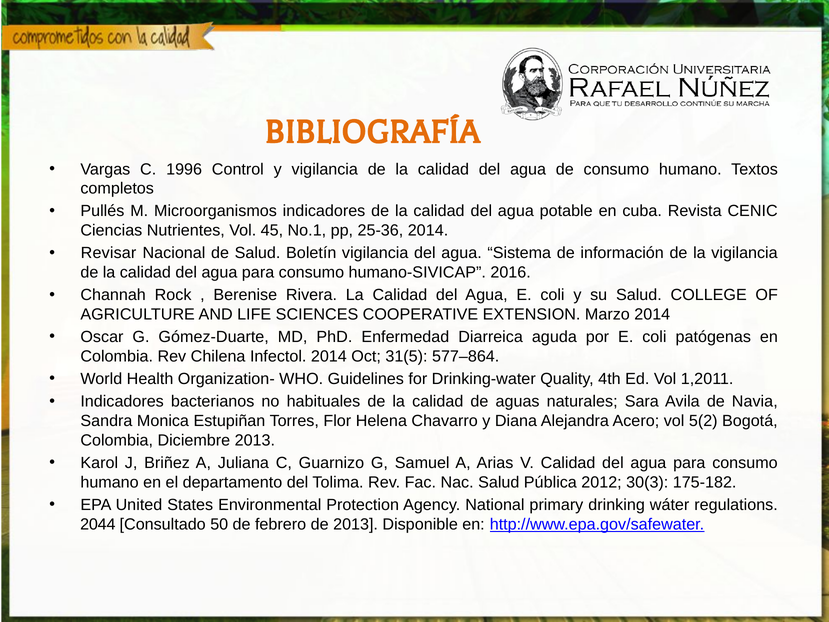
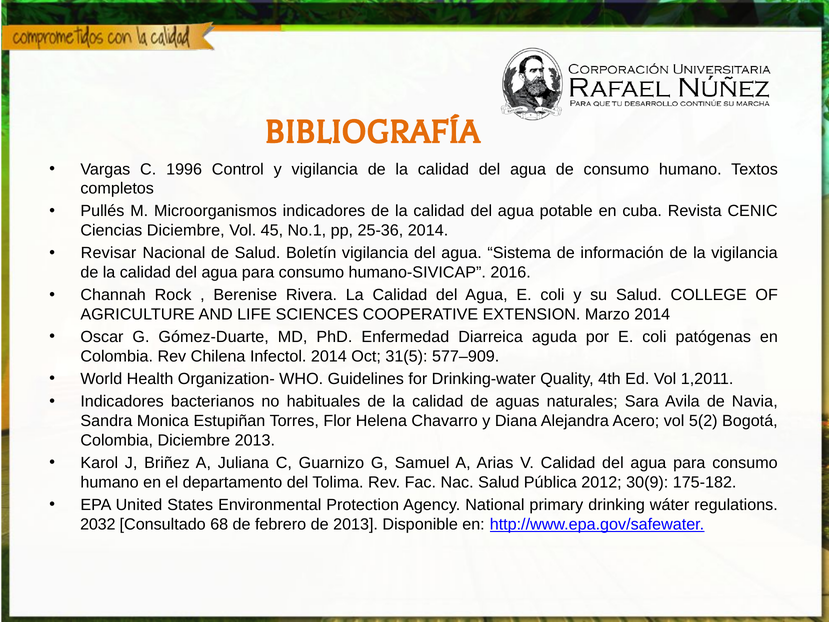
Ciencias Nutrientes: Nutrientes -> Diciembre
577–864: 577–864 -> 577–909
30(3: 30(3 -> 30(9
2044: 2044 -> 2032
50: 50 -> 68
